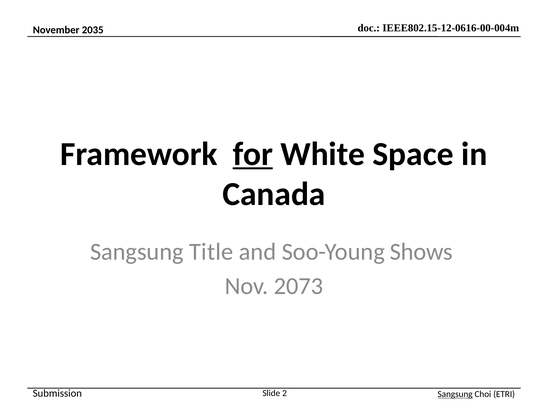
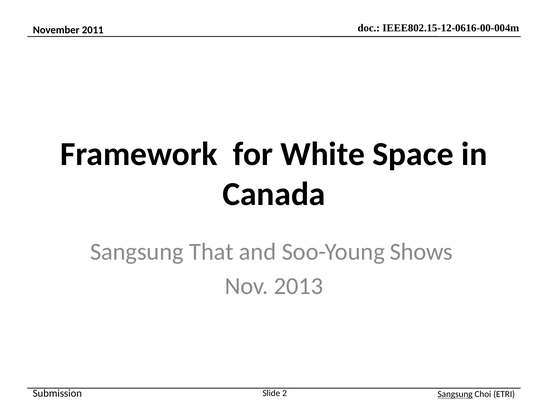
2035: 2035 -> 2011
for underline: present -> none
Title: Title -> That
2073: 2073 -> 2013
